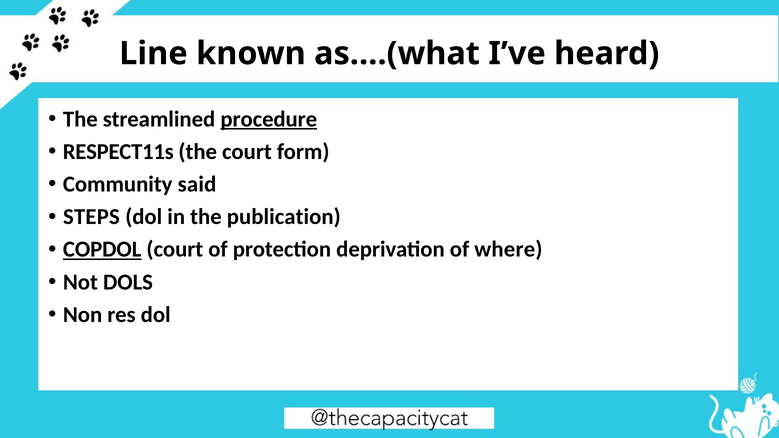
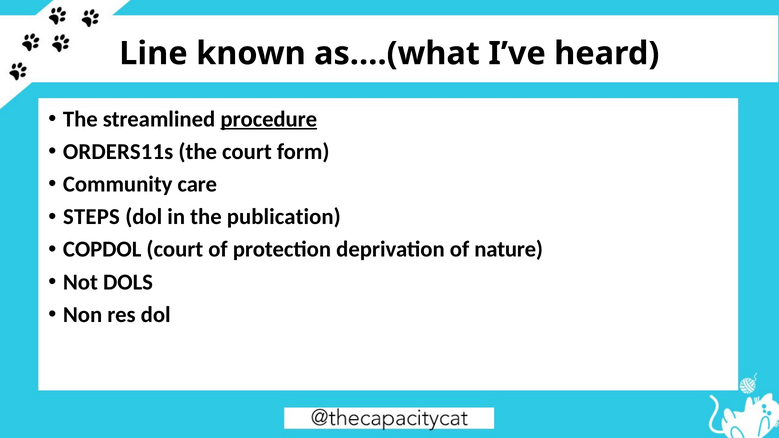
RESPECT11s: RESPECT11s -> ORDERS11s
said: said -> care
COPDOL underline: present -> none
where: where -> nature
